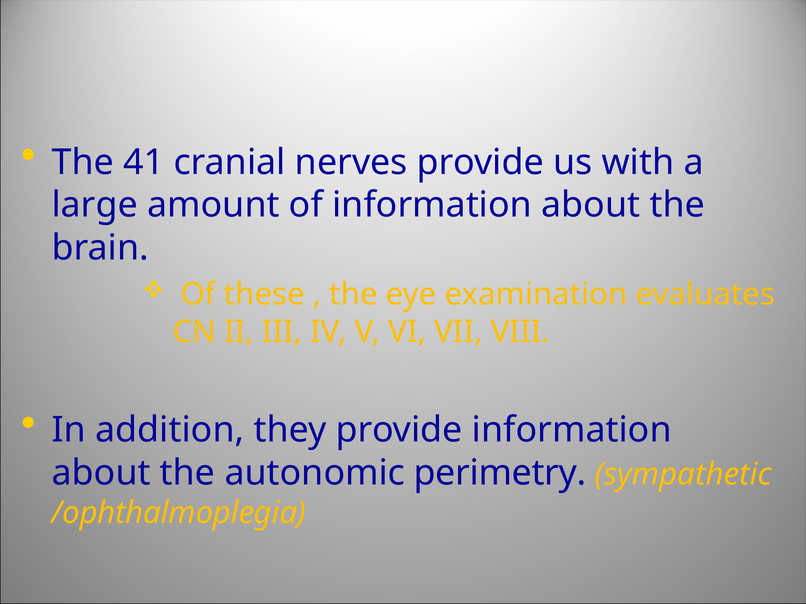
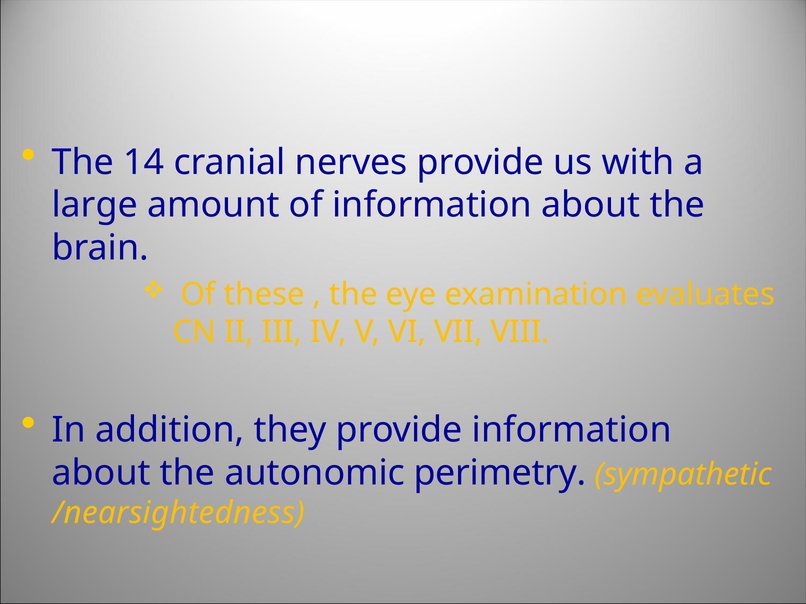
41: 41 -> 14
/ophthalmoplegia: /ophthalmoplegia -> /nearsightedness
